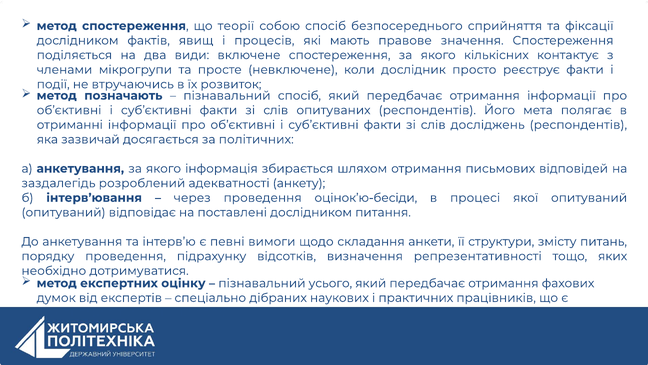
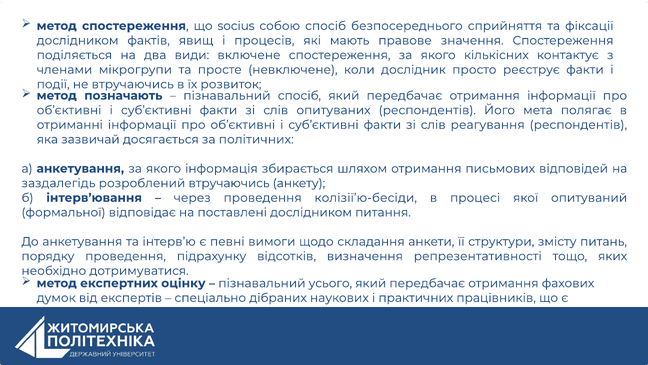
теорії: теорії -> socius
досліджень: досліджень -> реагування
розроблений адекватності: адекватності -> втручаючись
оцінок’ю-бесіди: оцінок’ю-бесіди -> колізії’ю-бесіди
опитуваний at (64, 212): опитуваний -> формальної
